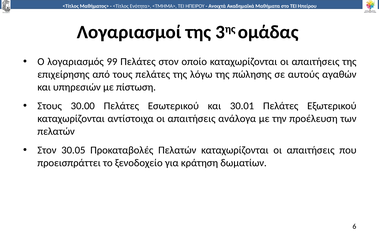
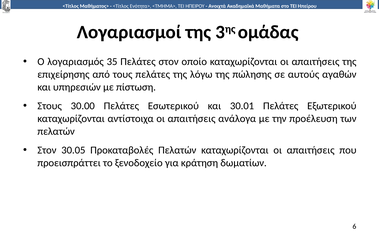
99: 99 -> 35
